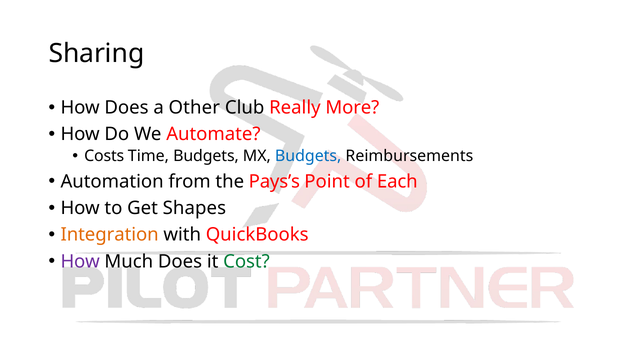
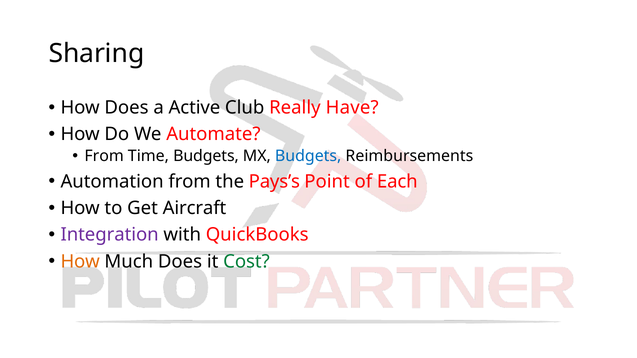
Other: Other -> Active
More: More -> Have
Costs at (104, 156): Costs -> From
Shapes: Shapes -> Aircraft
Integration colour: orange -> purple
How at (80, 262) colour: purple -> orange
